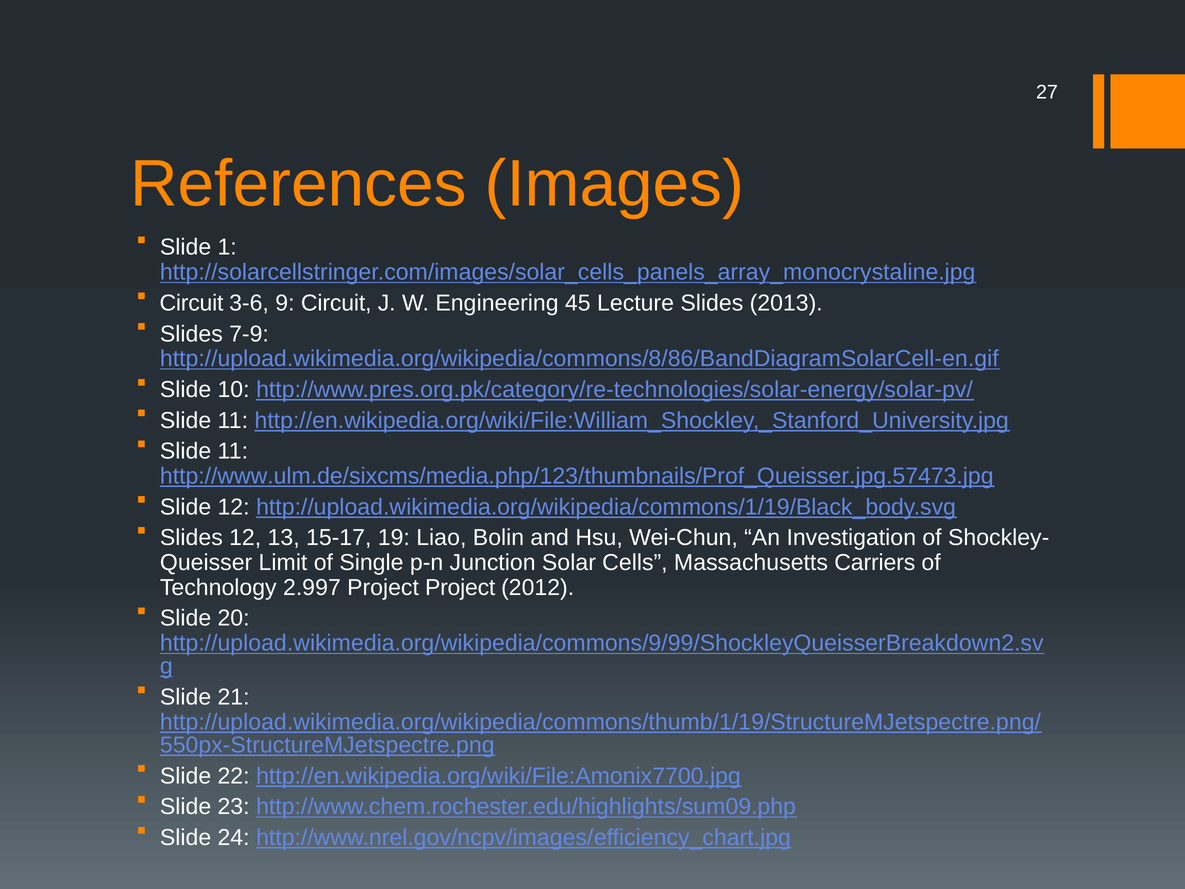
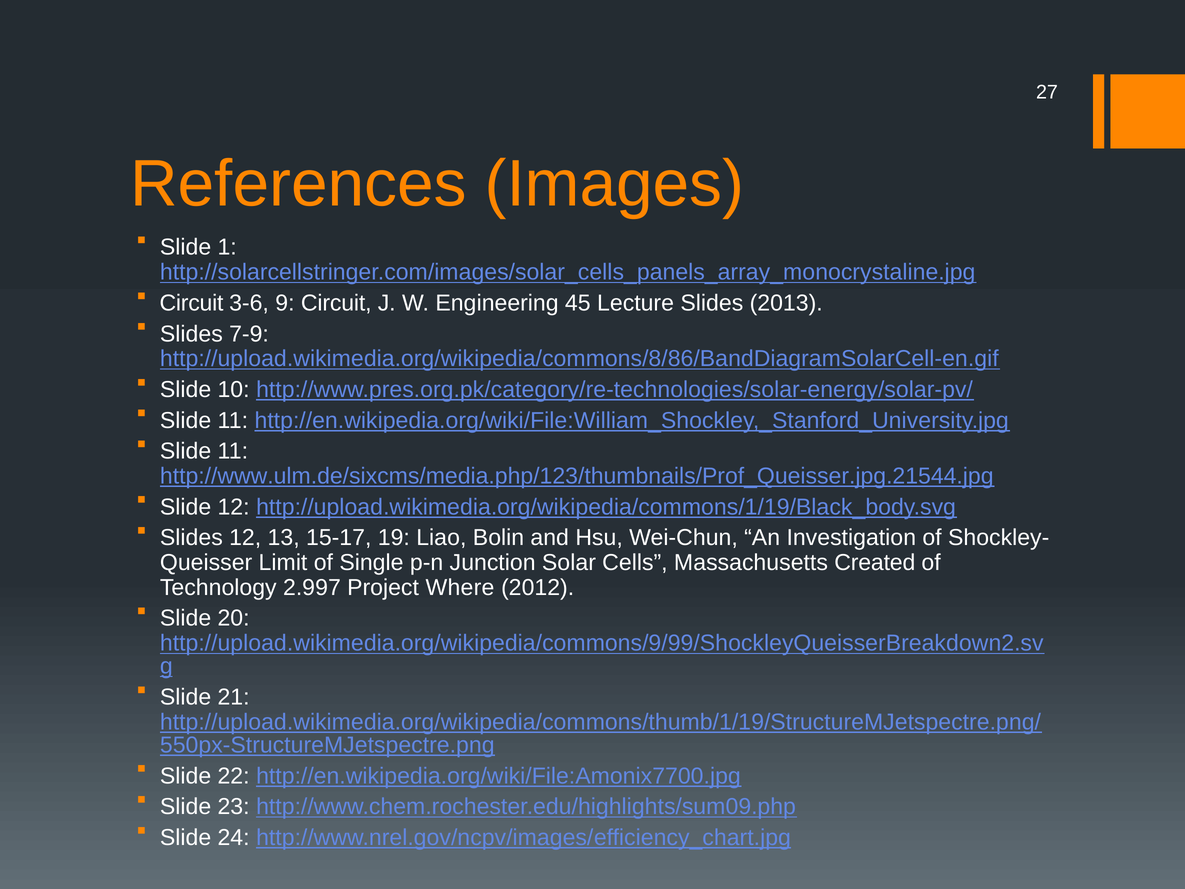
http://www.ulm.de/sixcms/media.php/123/thumbnails/Prof_Queisser.jpg.57473.jpg: http://www.ulm.de/sixcms/media.php/123/thumbnails/Prof_Queisser.jpg.57473.jpg -> http://www.ulm.de/sixcms/media.php/123/thumbnails/Prof_Queisser.jpg.21544.jpg
Carriers: Carriers -> Created
Project Project: Project -> Where
